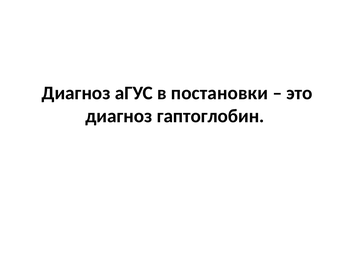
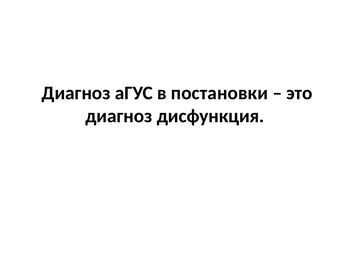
гаптоглобин: гаптоглобин -> дисфункция
